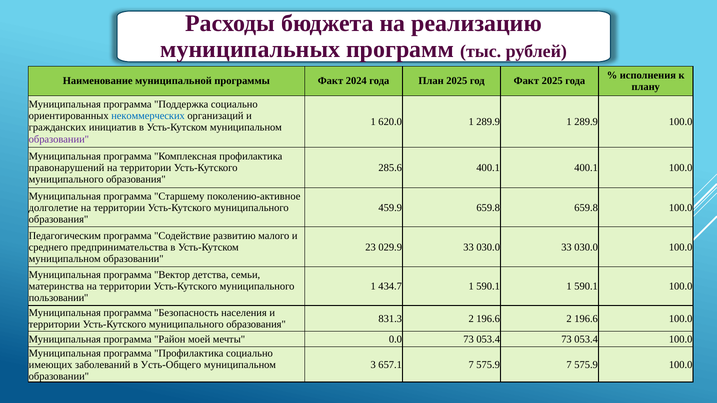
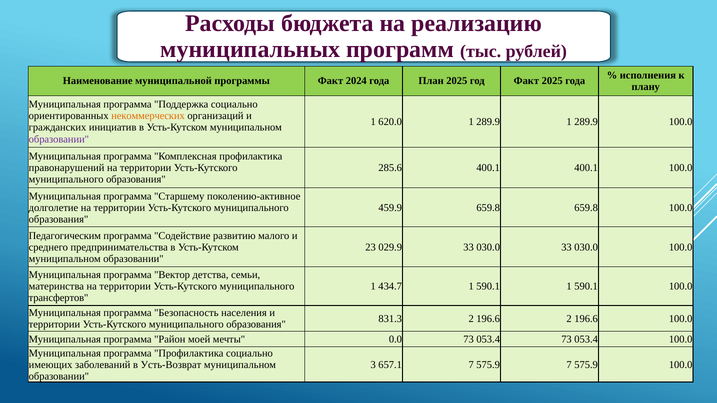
некоммерческих colour: blue -> orange
пользовании: пользовании -> трансфертов
Усть-Общего: Усть-Общего -> Усть-Возврат
